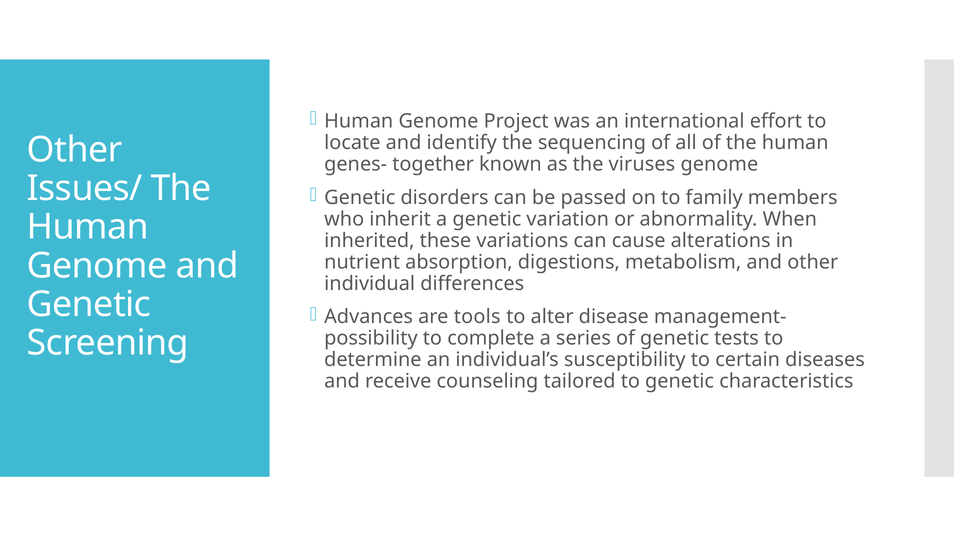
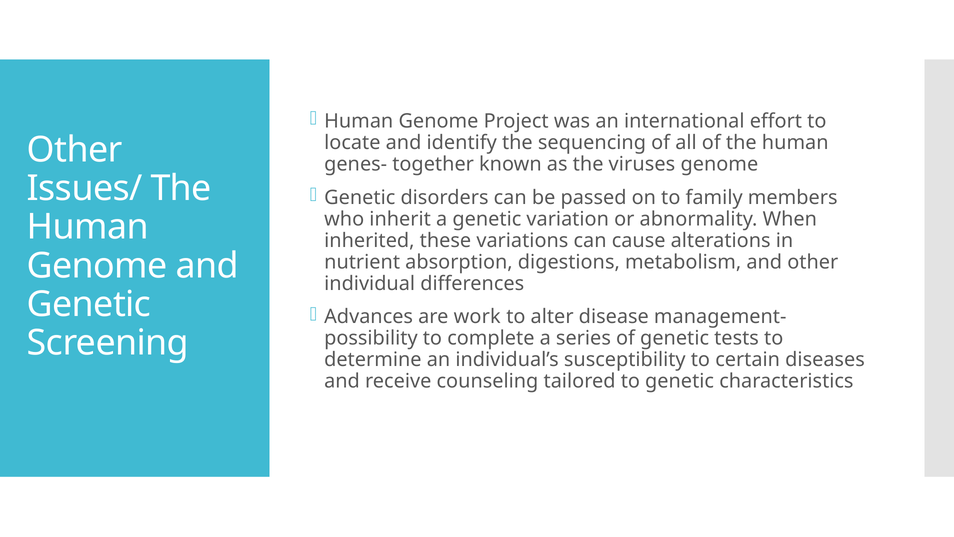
tools: tools -> work
